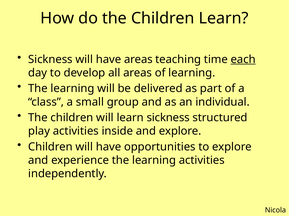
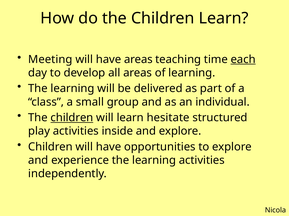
Sickness at (50, 60): Sickness -> Meeting
children at (72, 118) underline: none -> present
learn sickness: sickness -> hesitate
